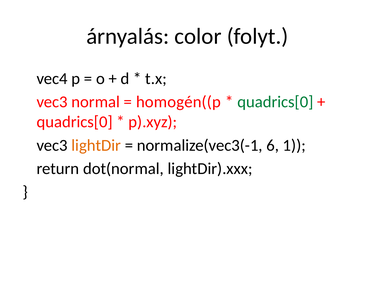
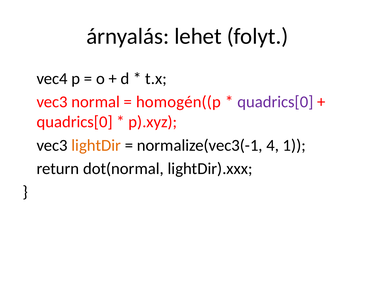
color: color -> lehet
quadrics[0 at (275, 102) colour: green -> purple
6: 6 -> 4
